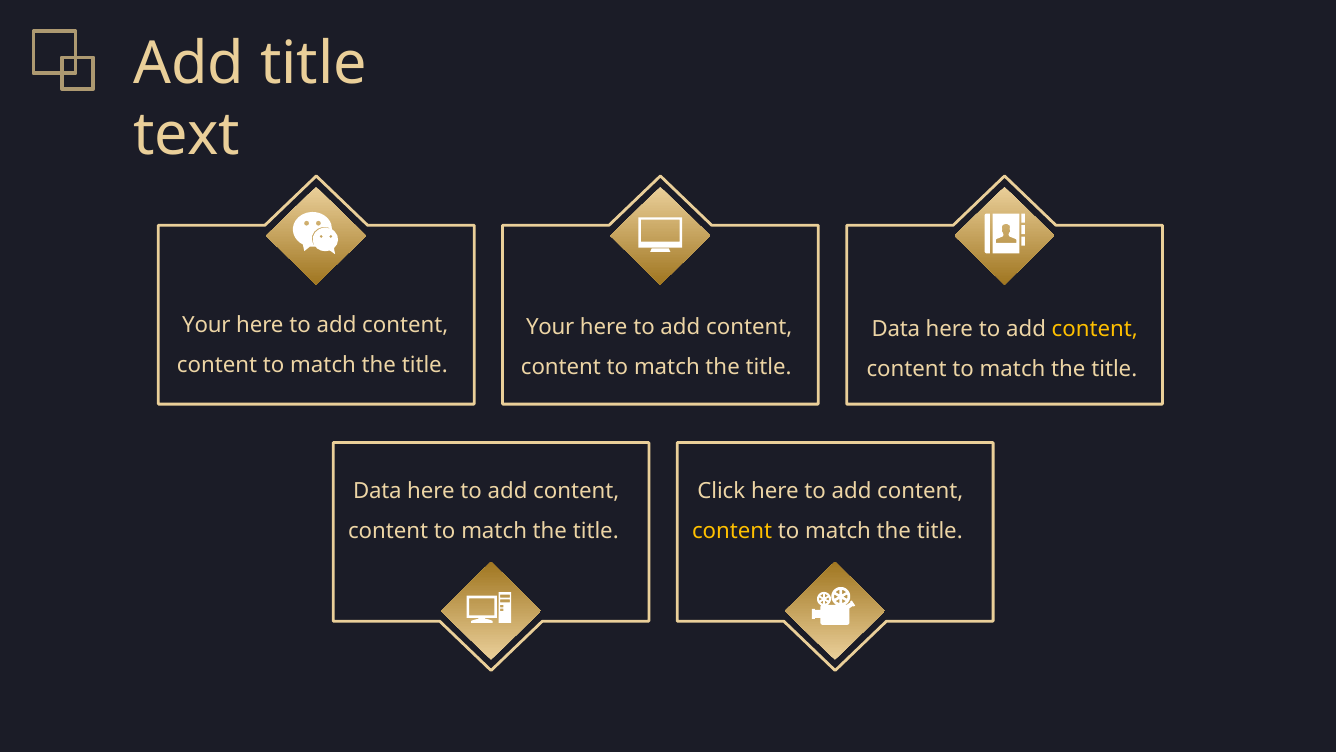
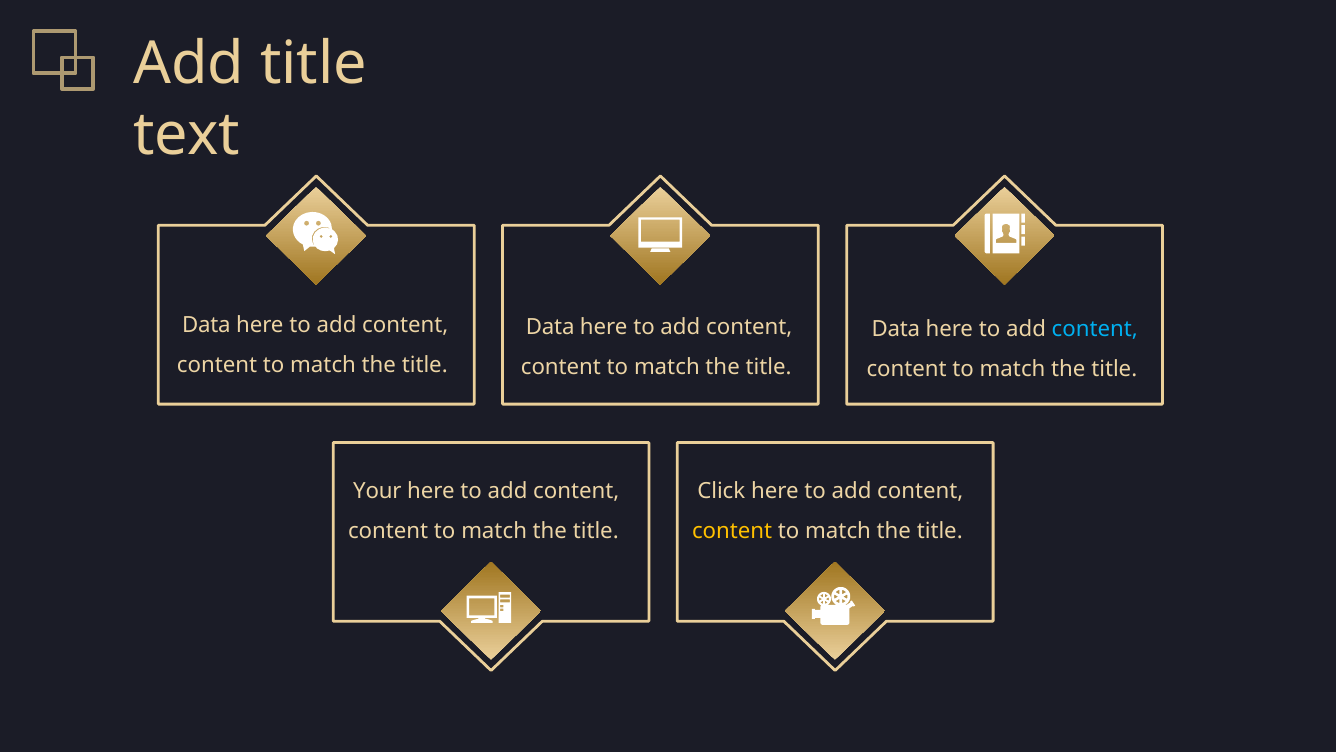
Your at (206, 325): Your -> Data
Your at (550, 327): Your -> Data
content at (1095, 329) colour: yellow -> light blue
Data at (377, 491): Data -> Your
